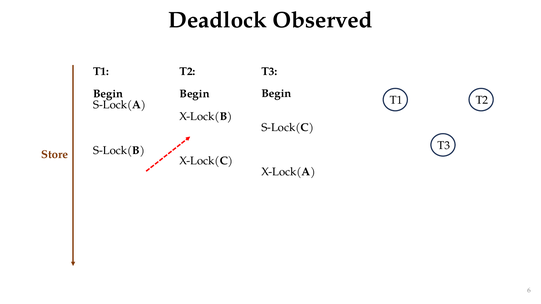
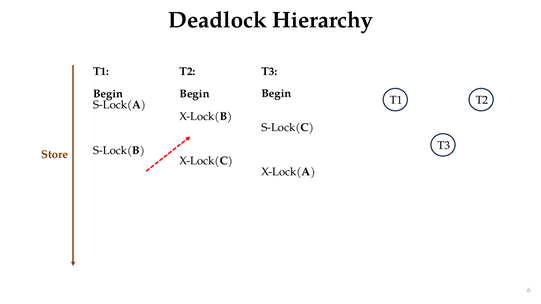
Observed: Observed -> Hierarchy
